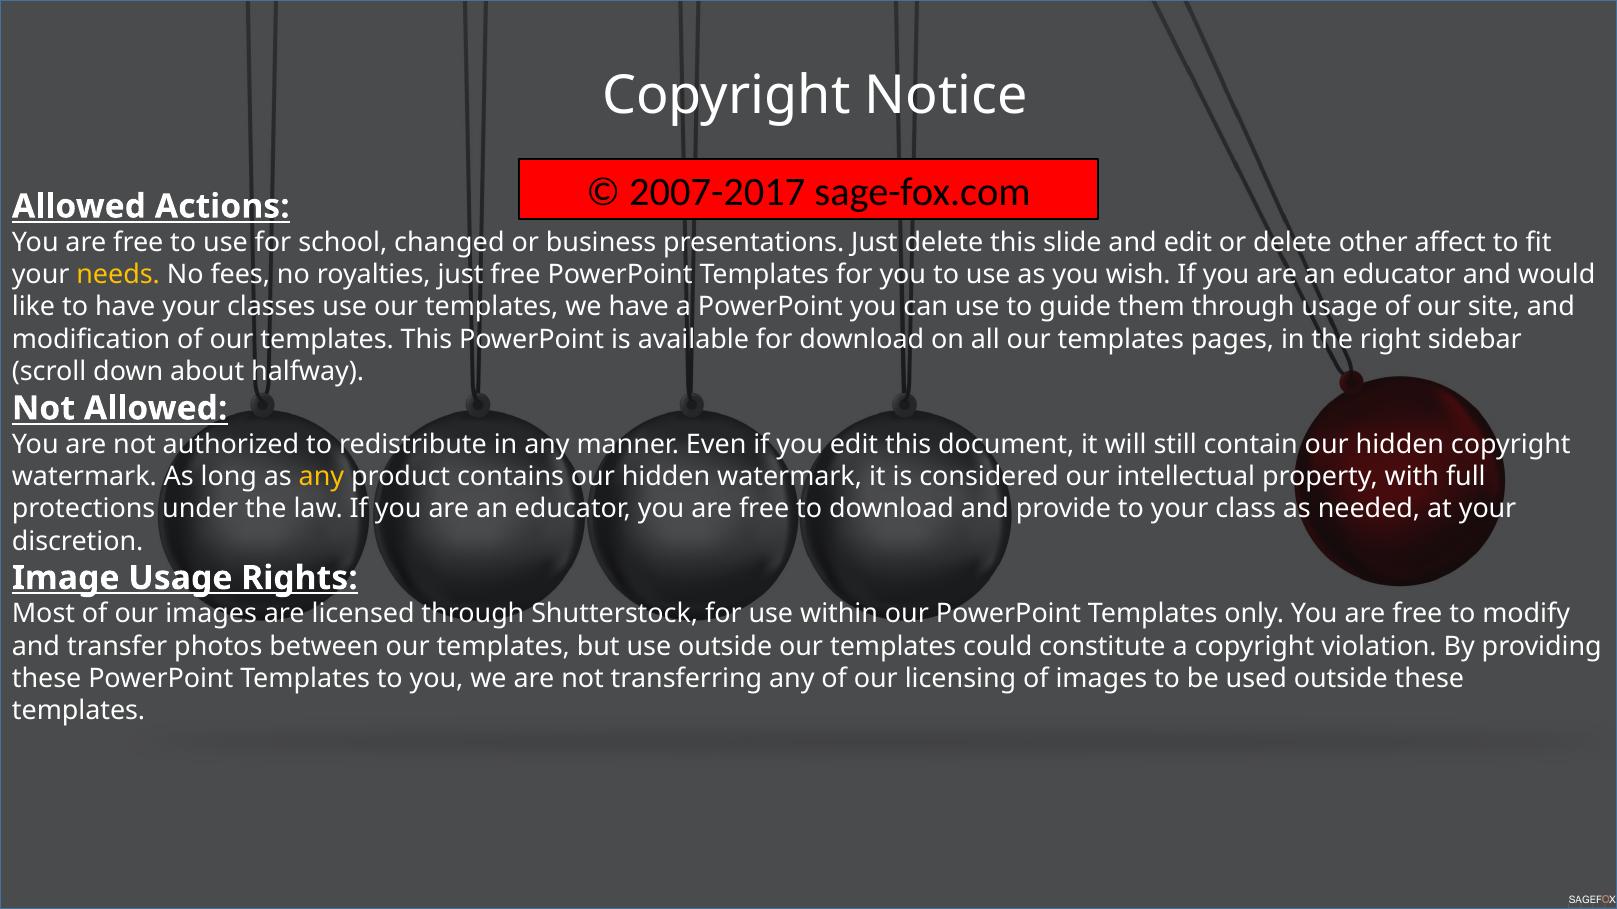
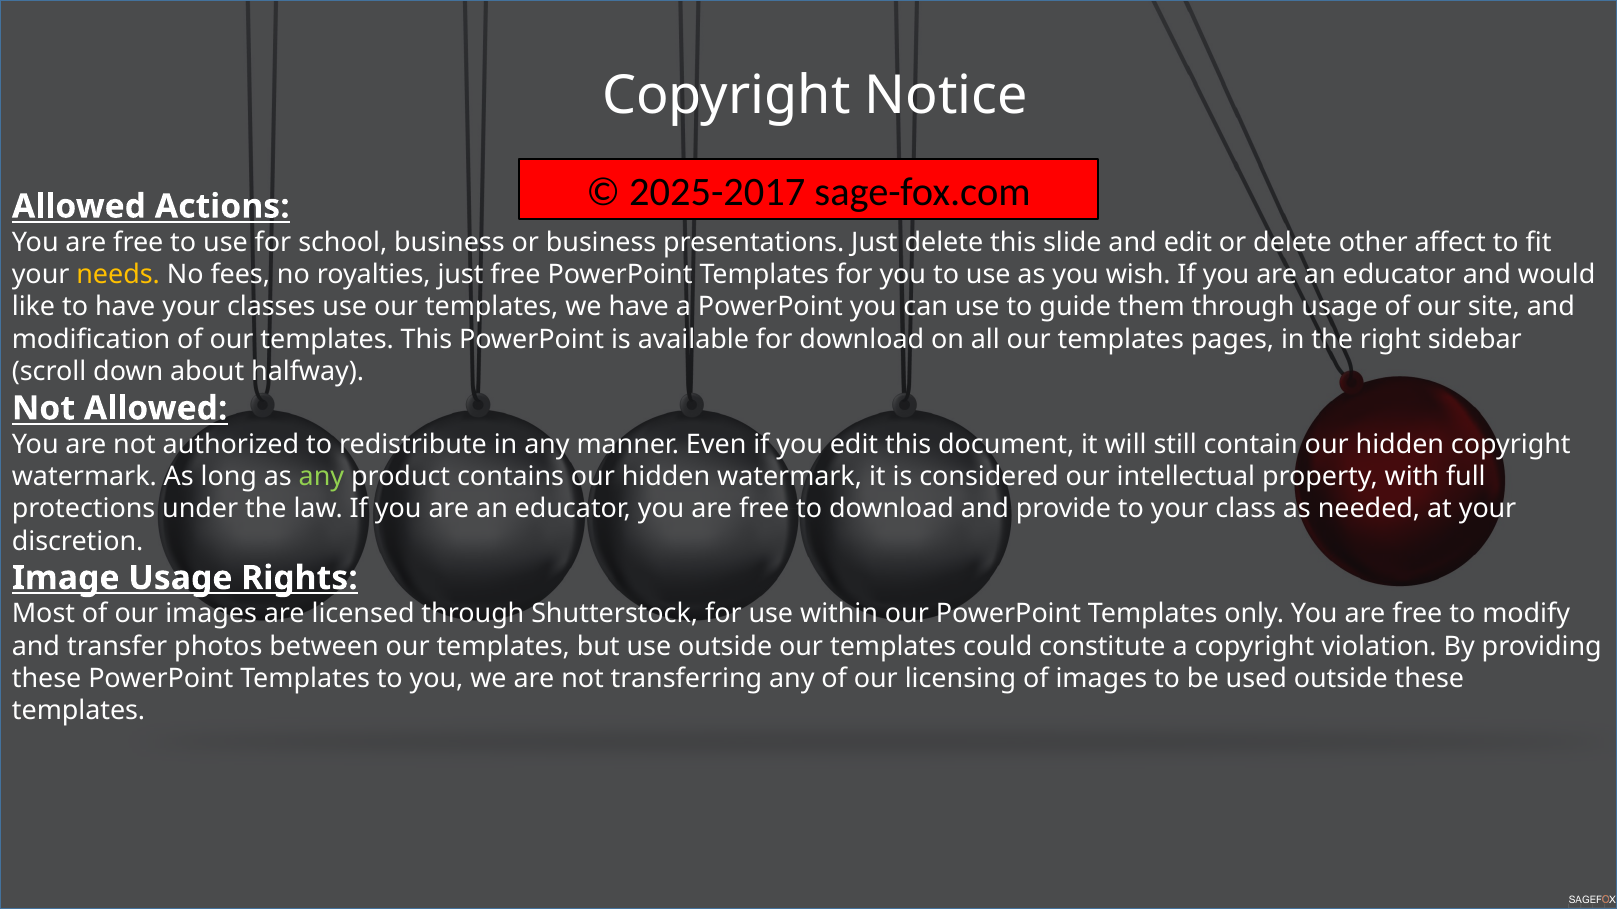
2007-2017: 2007-2017 -> 2025-2017
school changed: changed -> business
any at (321, 477) colour: yellow -> light green
